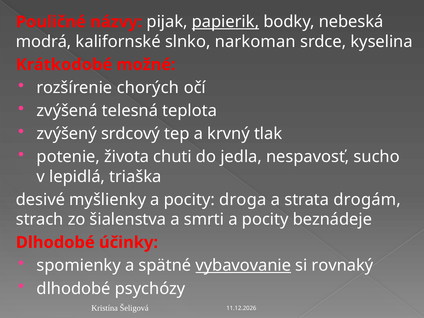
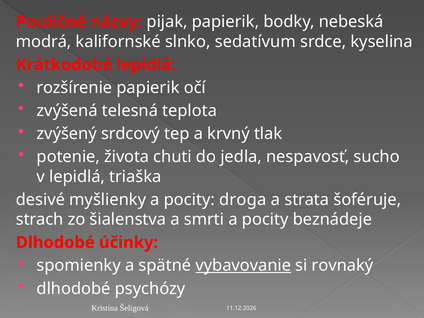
papierik at (225, 22) underline: present -> none
narkoman: narkoman -> sedatívum
Krátkodobé možné: možné -> lepidlá
rozšírenie chorých: chorých -> papierik
drogám: drogám -> šoféruje
